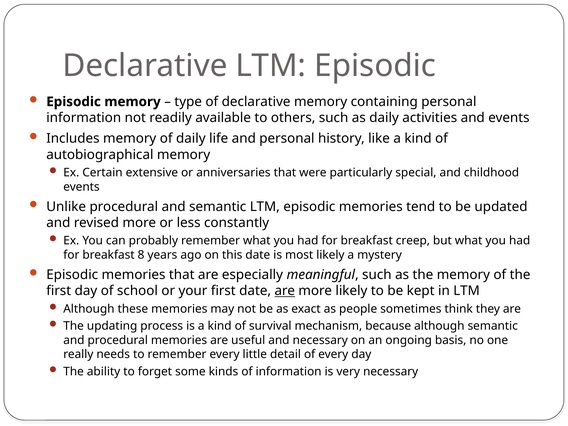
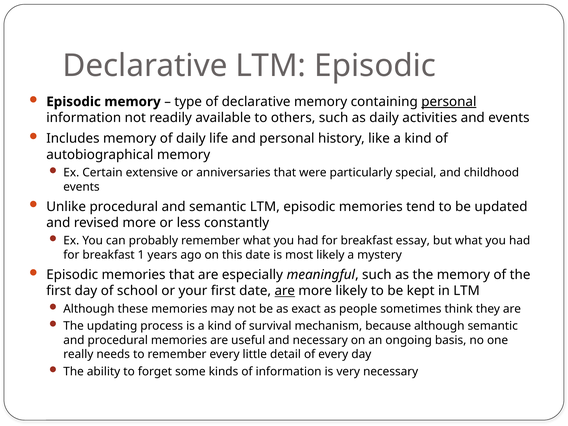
personal at (449, 102) underline: none -> present
creep: creep -> essay
8: 8 -> 1
